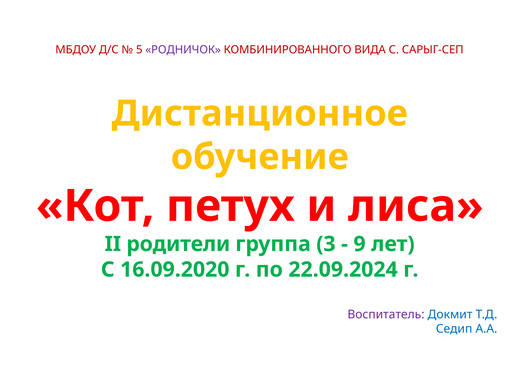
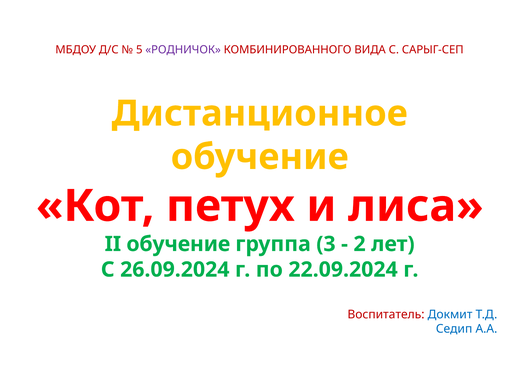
II родители: родители -> обучение
9: 9 -> 2
16.09.2020: 16.09.2020 -> 26.09.2024
Воспитатель colour: purple -> red
